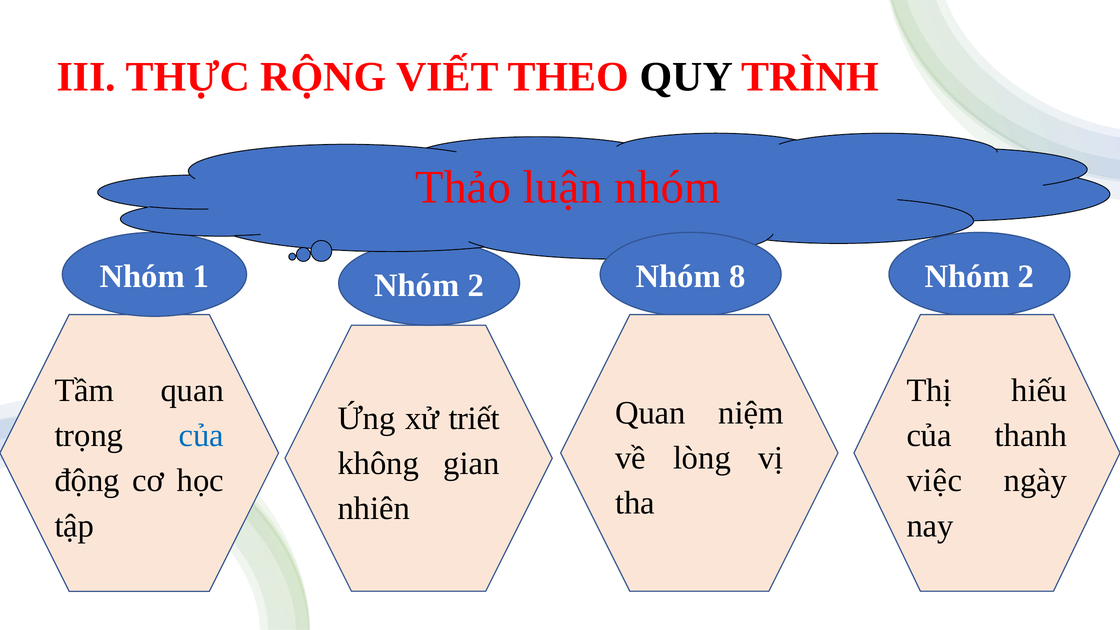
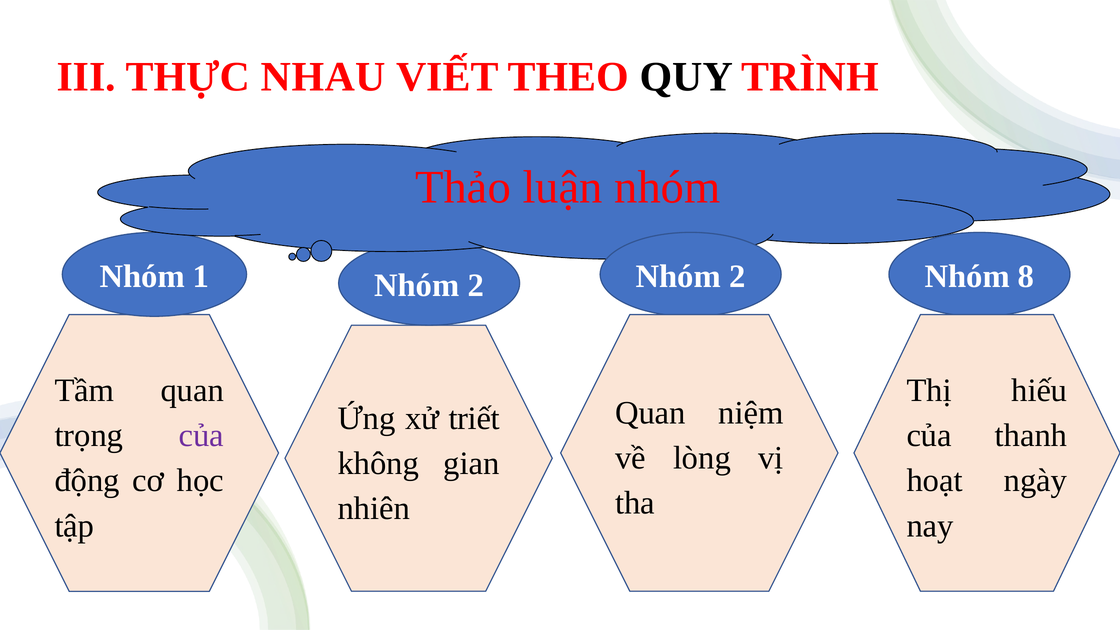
RỘNG: RỘNG -> NHAU
8 at (737, 277): 8 -> 2
2 at (1026, 277): 2 -> 8
của at (201, 436) colour: blue -> purple
việc: việc -> hoạt
